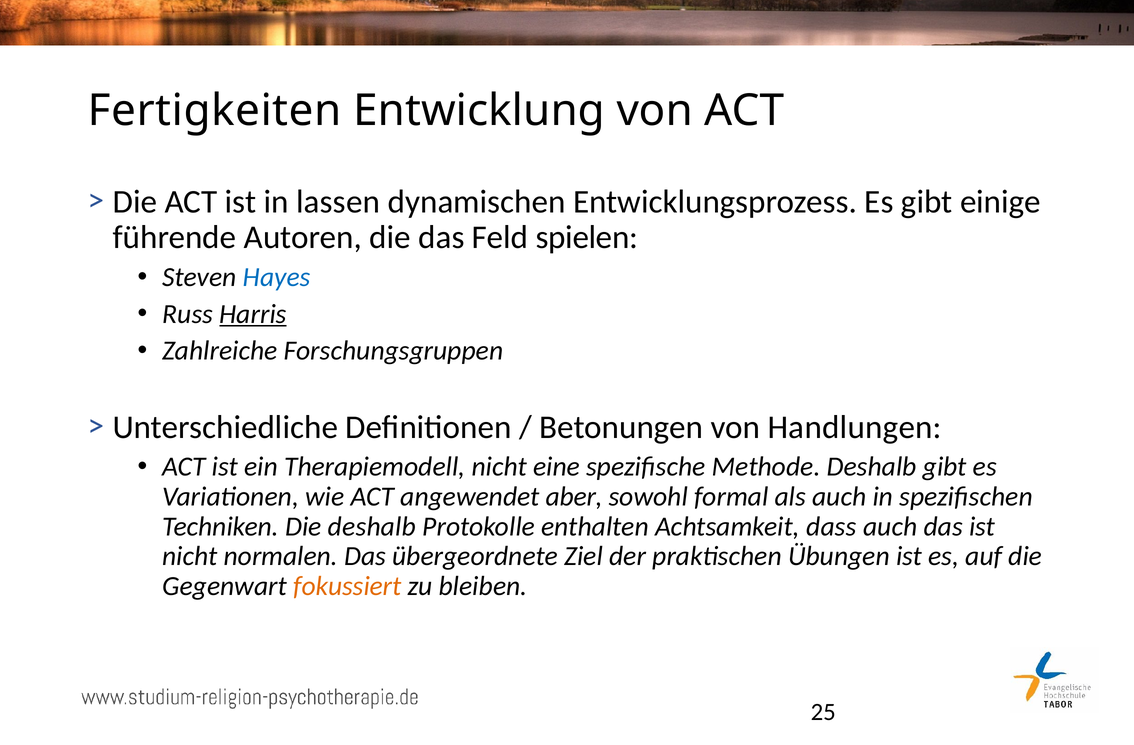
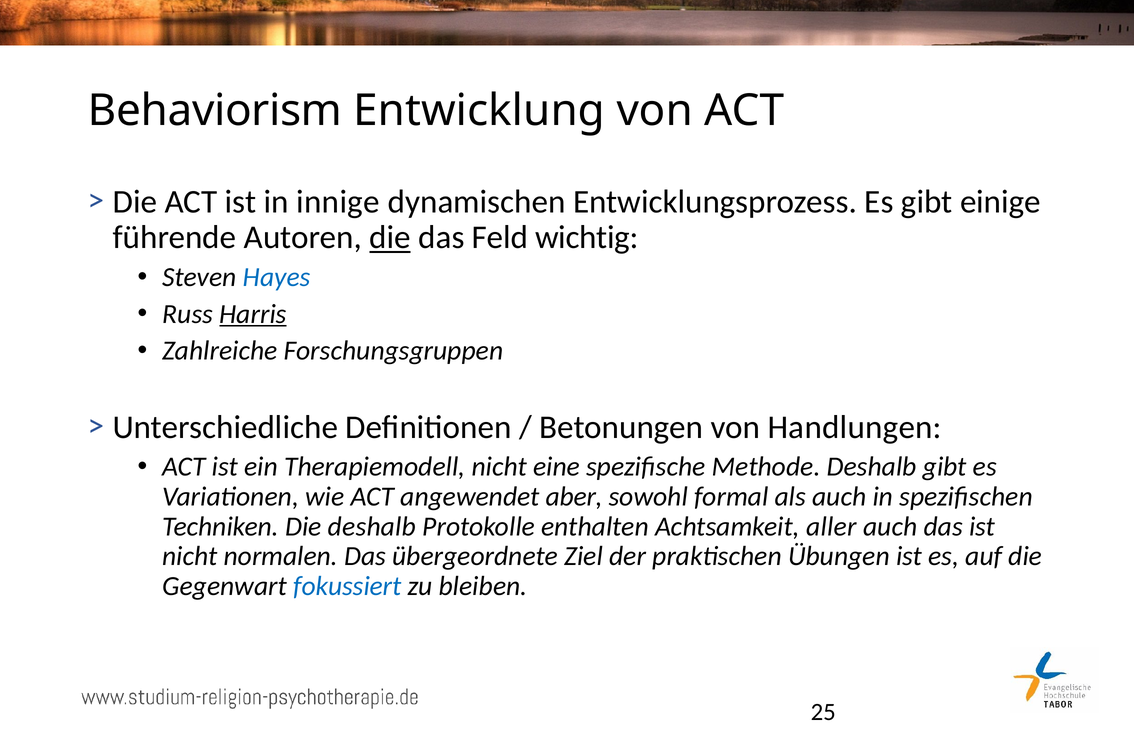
Fertigkeiten: Fertigkeiten -> Behaviorism
lassen: lassen -> innige
die at (390, 238) underline: none -> present
spielen: spielen -> wichtig
dass: dass -> aller
fokussiert colour: orange -> blue
